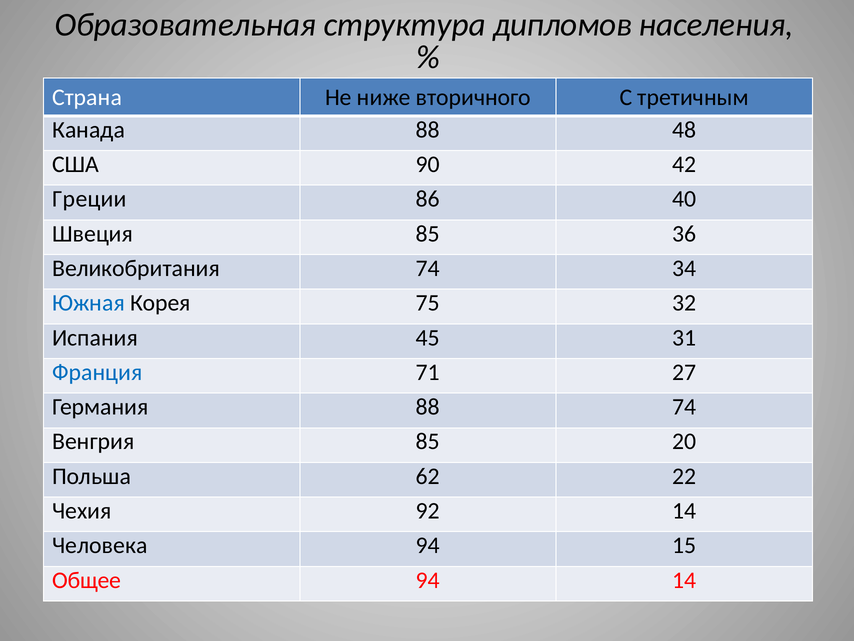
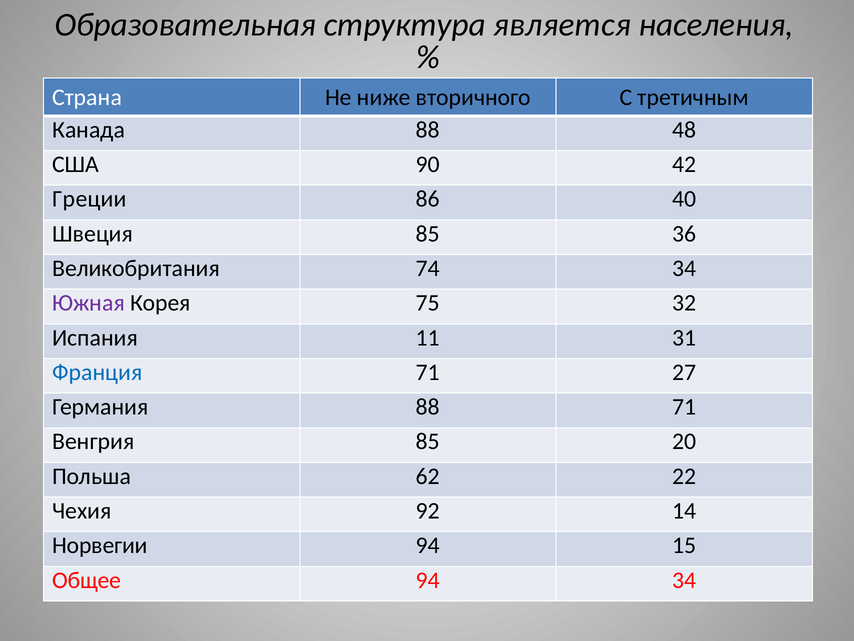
дипломов: дипломов -> является
Южная colour: blue -> purple
45: 45 -> 11
88 74: 74 -> 71
Человека: Человека -> Норвегии
94 14: 14 -> 34
